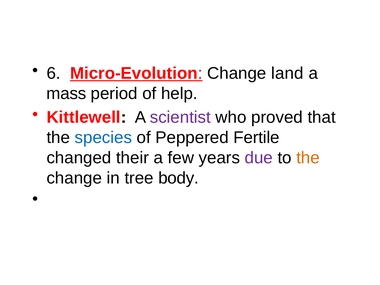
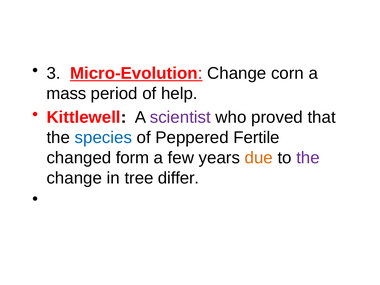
6: 6 -> 3
land: land -> corn
their: their -> form
due colour: purple -> orange
the at (308, 158) colour: orange -> purple
body: body -> differ
